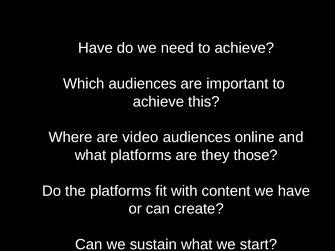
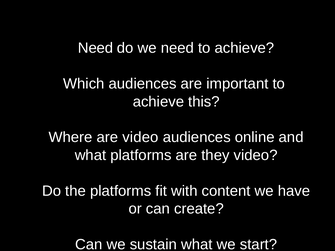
Have at (95, 48): Have -> Need
they those: those -> video
